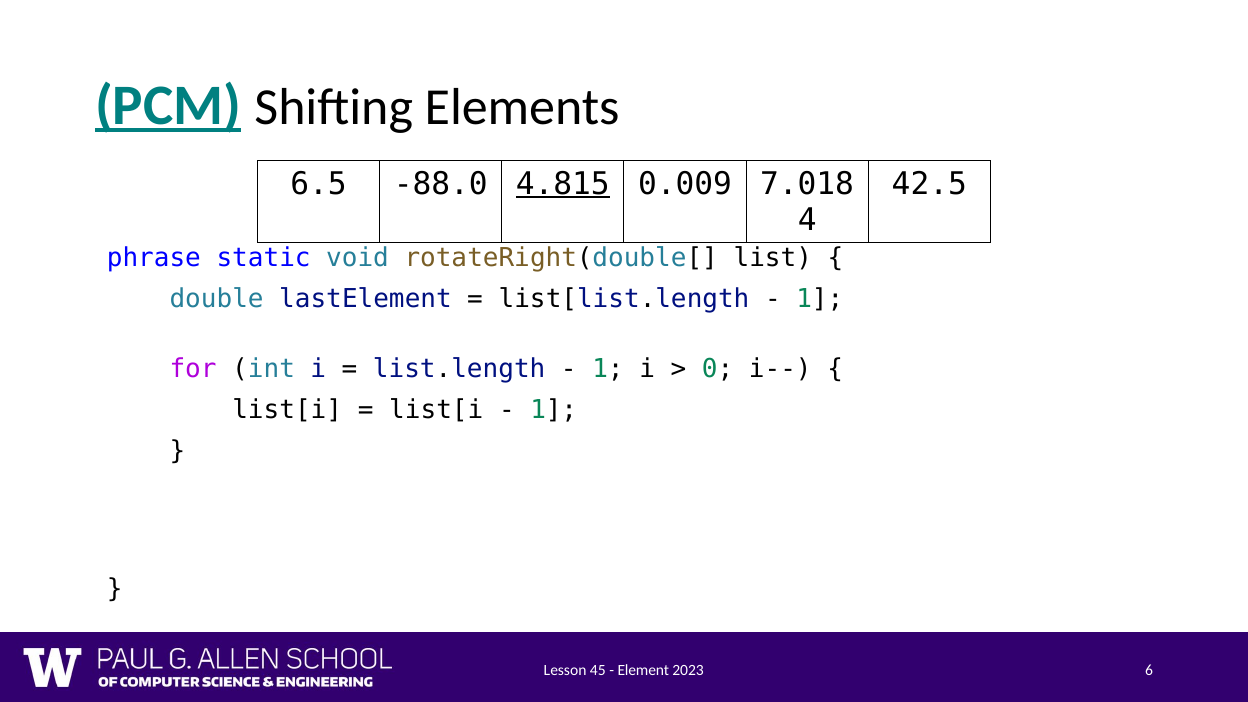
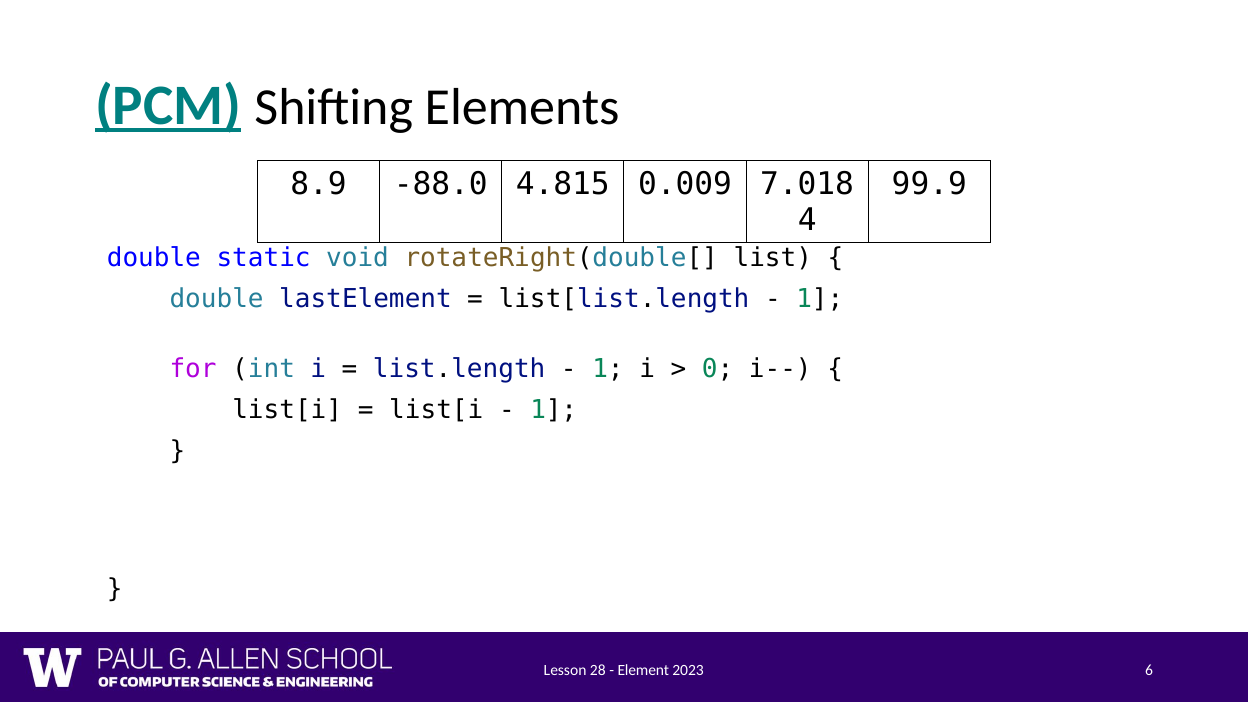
6.5: 6.5 -> 8.9
4.815 underline: present -> none
42.5: 42.5 -> 99.9
phrase at (154, 258): phrase -> double
45: 45 -> 28
